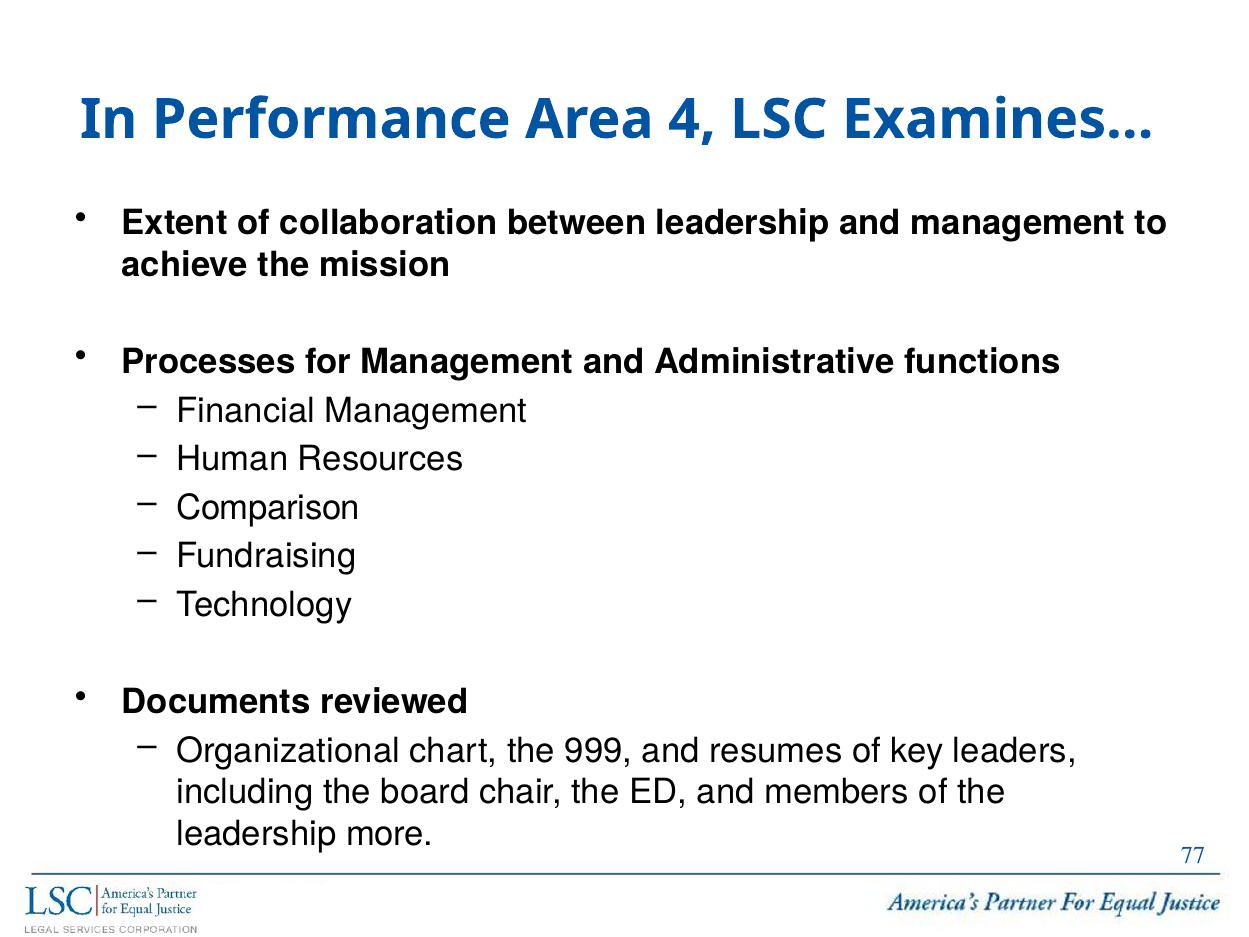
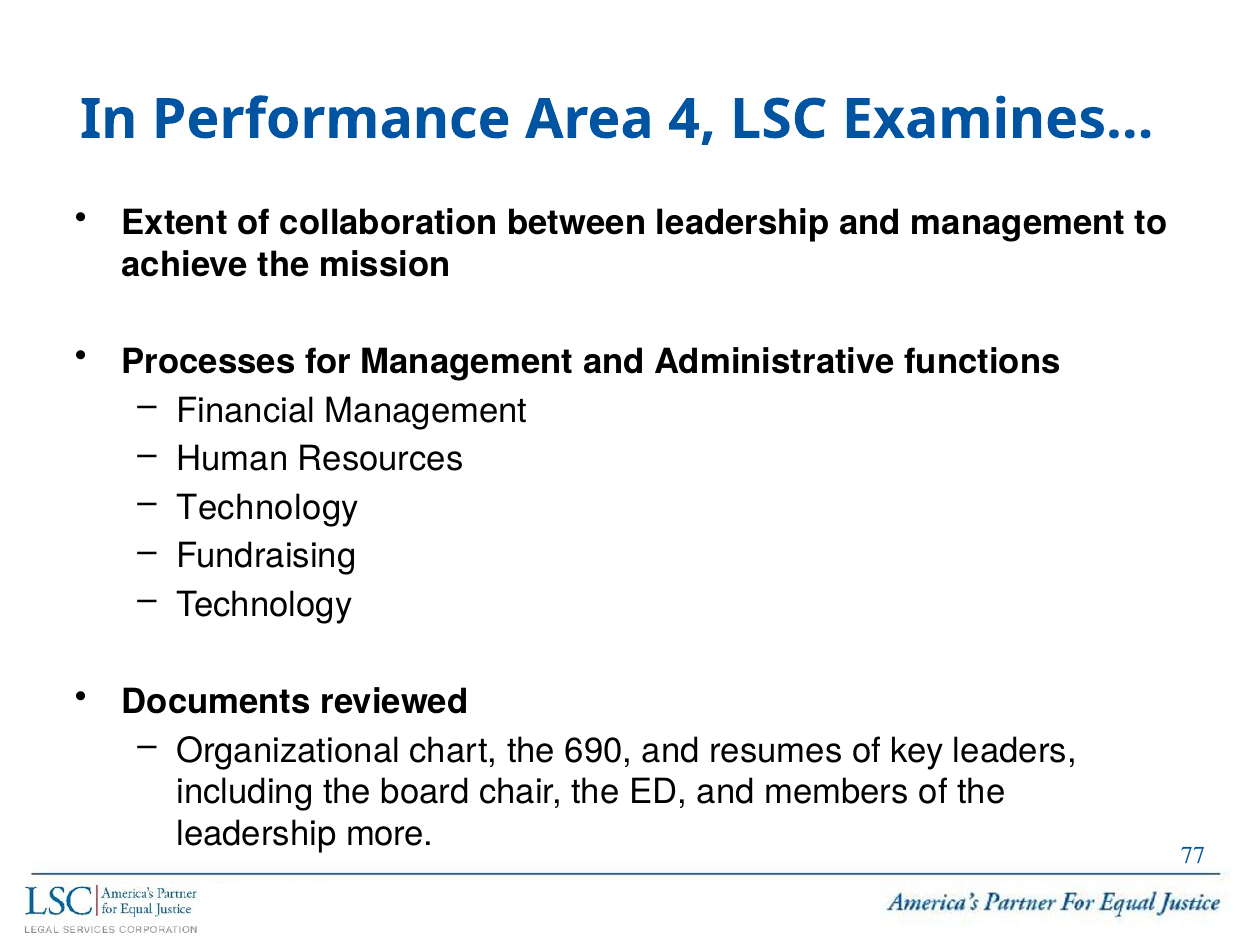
Comparison at (268, 508): Comparison -> Technology
999: 999 -> 690
